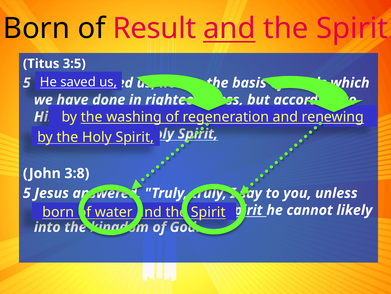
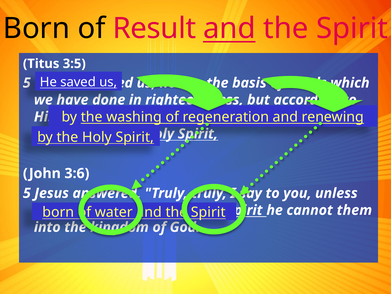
3:8: 3:8 -> 3:6
likely: likely -> them
